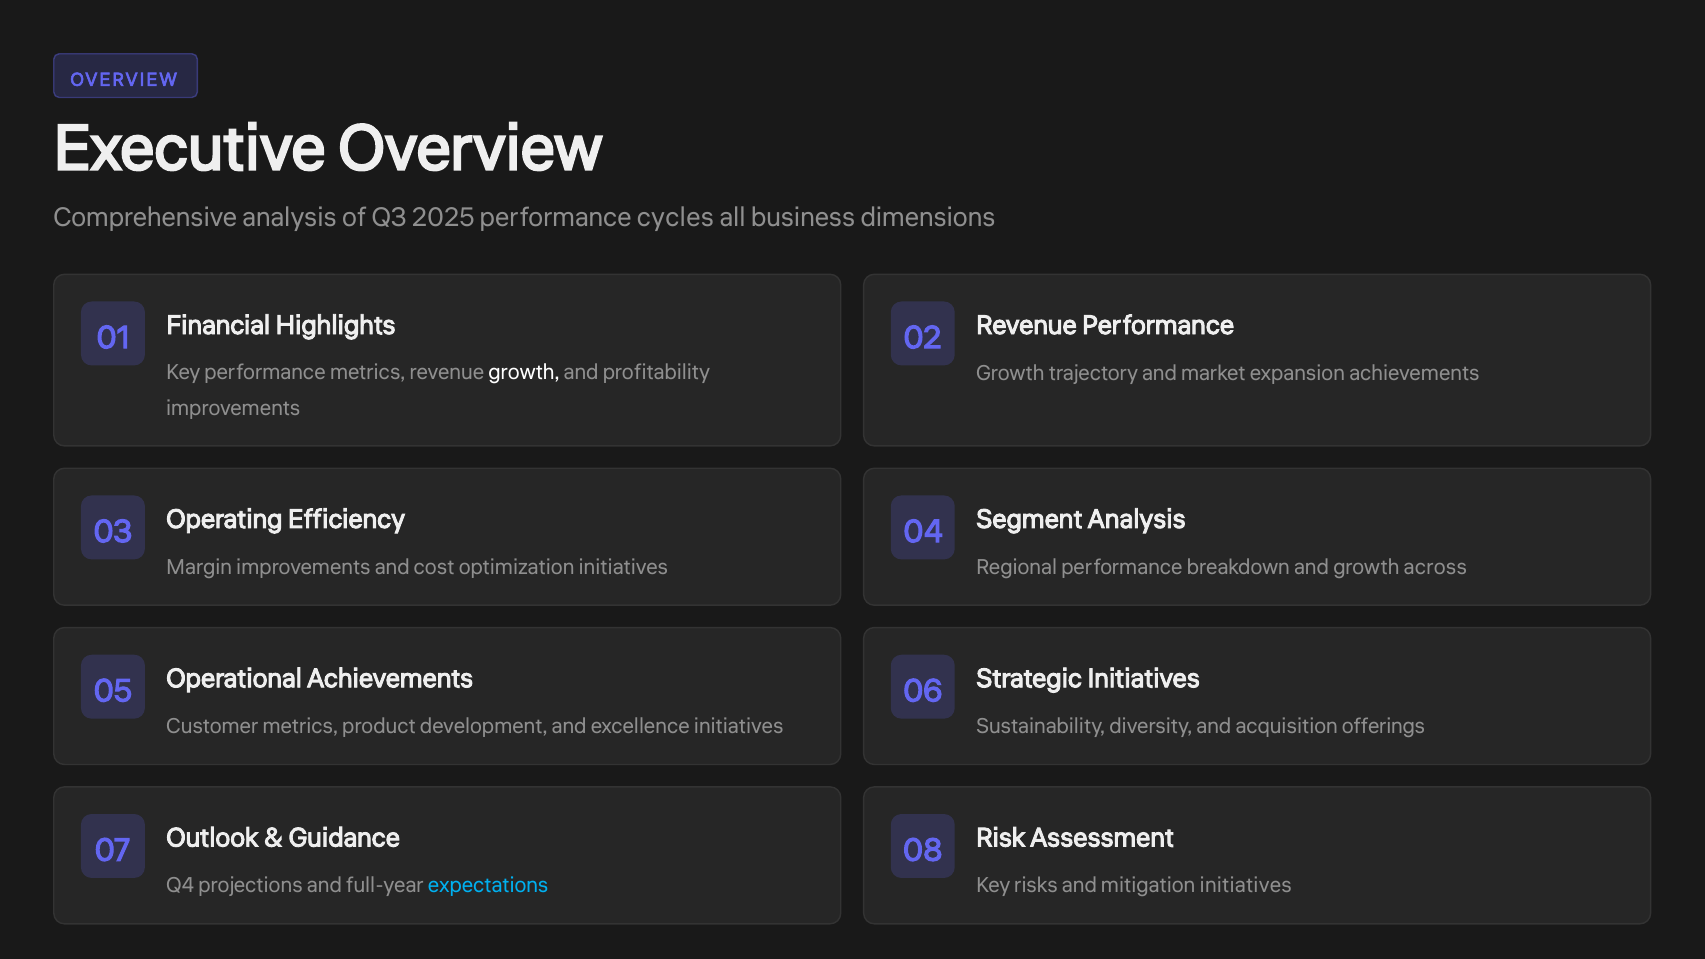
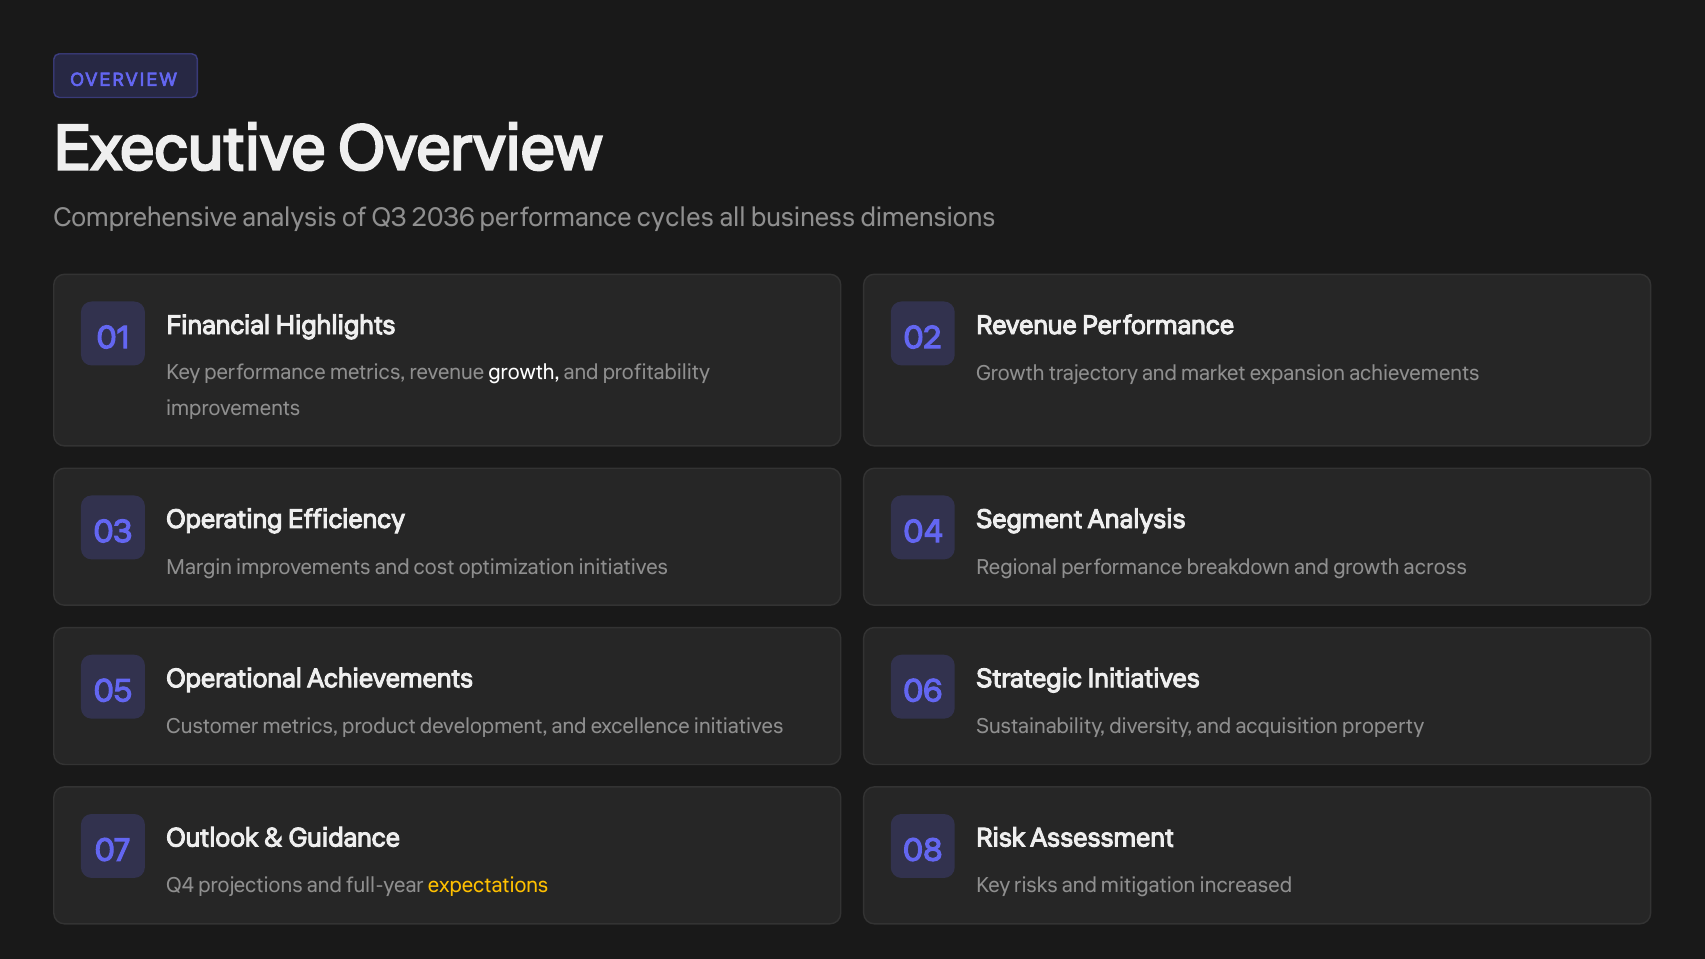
2025: 2025 -> 2036
offerings: offerings -> property
expectations colour: light blue -> yellow
mitigation initiatives: initiatives -> increased
